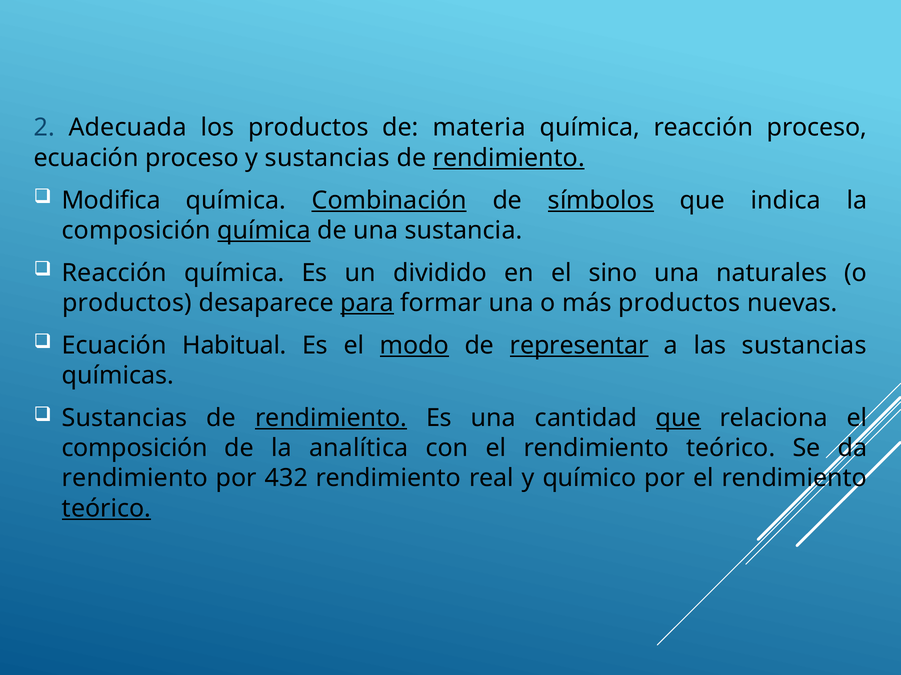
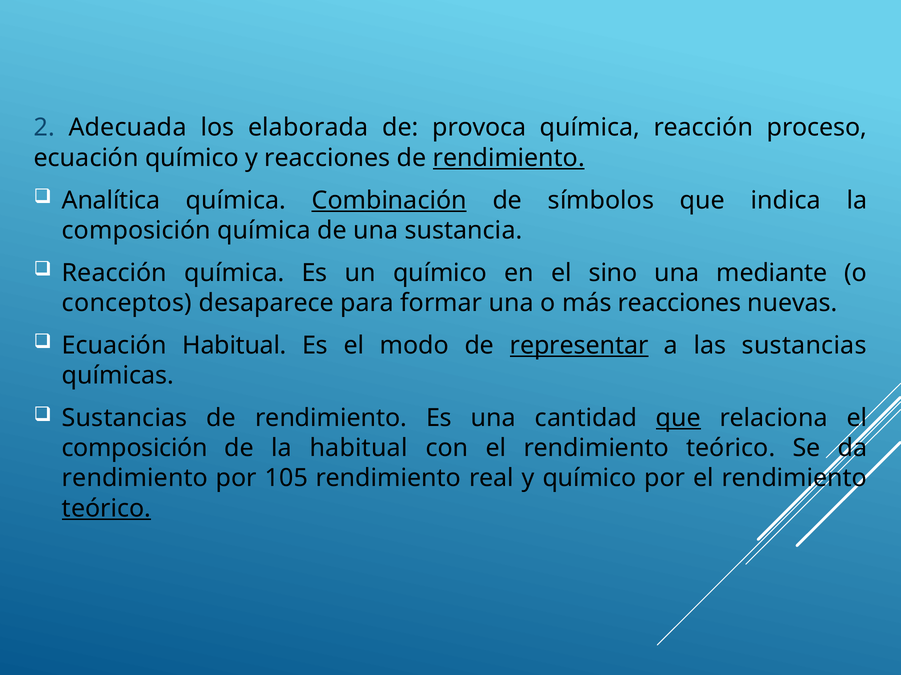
los productos: productos -> elaborada
materia: materia -> provoca
ecuación proceso: proceso -> químico
y sustancias: sustancias -> reacciones
Modifica: Modifica -> Analítica
símbolos underline: present -> none
química at (264, 231) underline: present -> none
un dividido: dividido -> químico
naturales: naturales -> mediante
productos at (127, 303): productos -> conceptos
para underline: present -> none
más productos: productos -> reacciones
modo underline: present -> none
rendimiento at (331, 419) underline: present -> none
la analítica: analítica -> habitual
432: 432 -> 105
